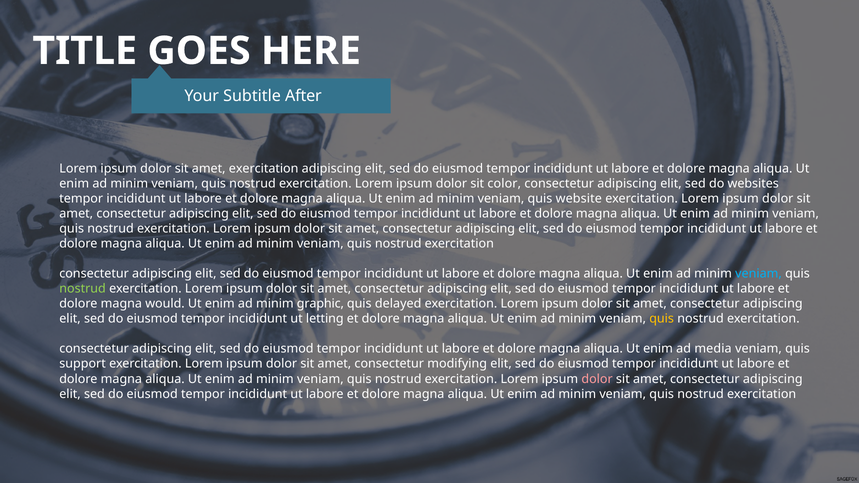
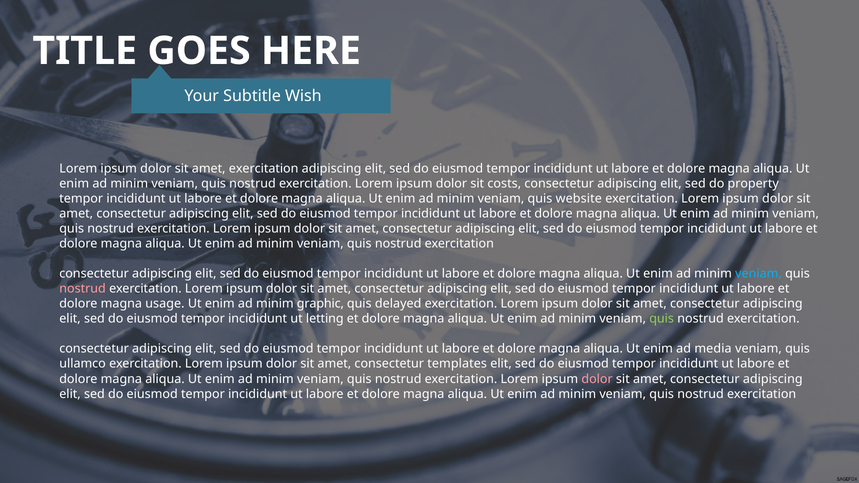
After: After -> Wish
color: color -> costs
websites: websites -> property
nostrud at (83, 289) colour: light green -> pink
would: would -> usage
quis at (662, 319) colour: yellow -> light green
support: support -> ullamco
modifying: modifying -> templates
